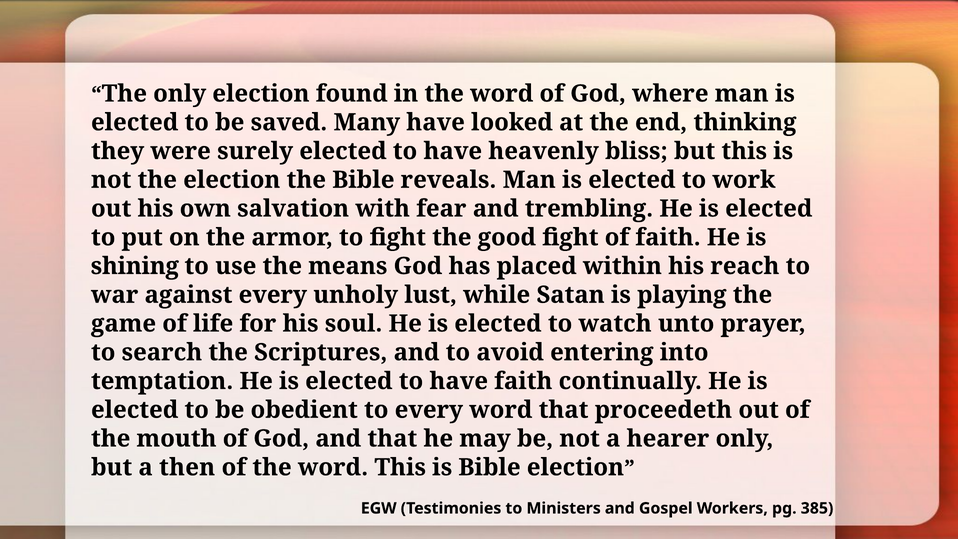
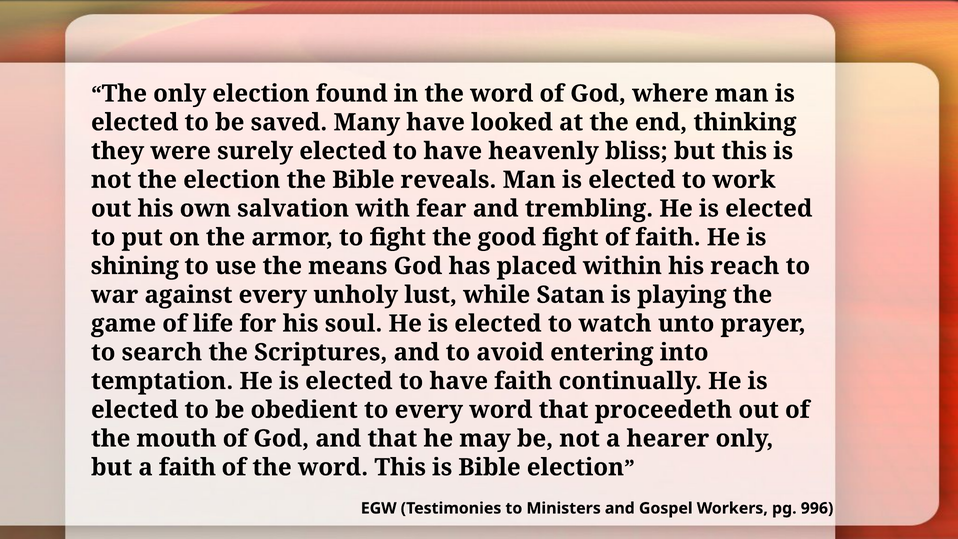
a then: then -> faith
385: 385 -> 996
